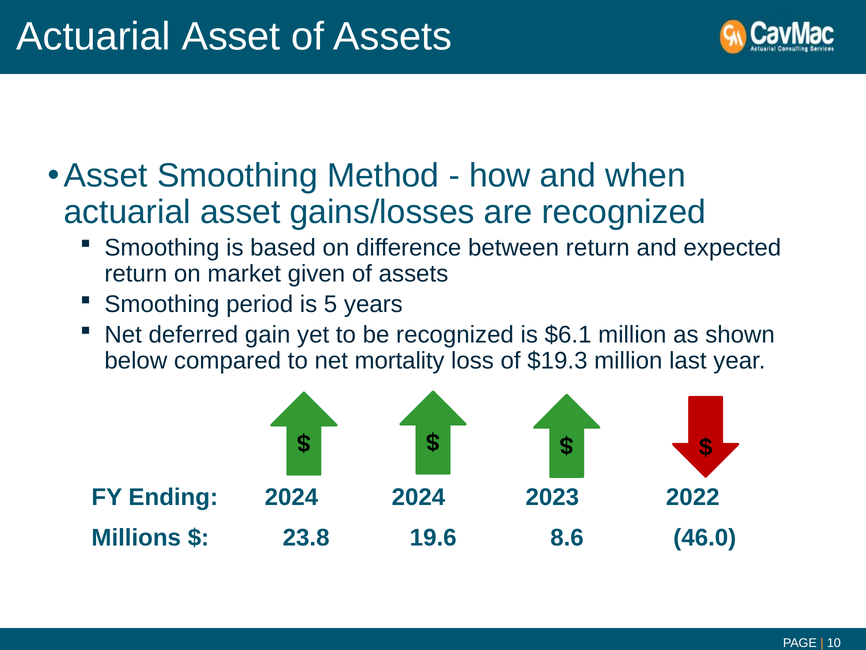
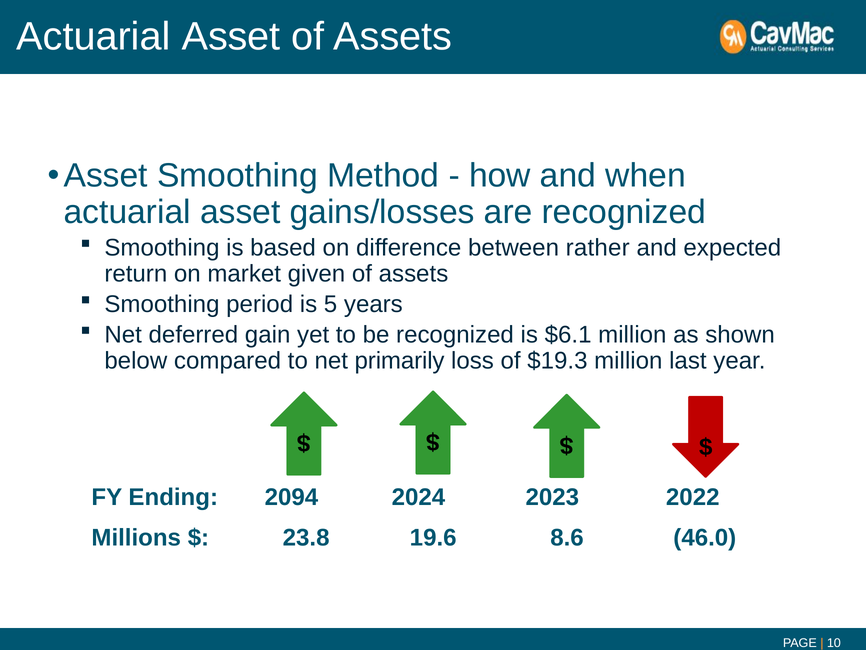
between return: return -> rather
mortality: mortality -> primarily
Ending 2024: 2024 -> 2094
